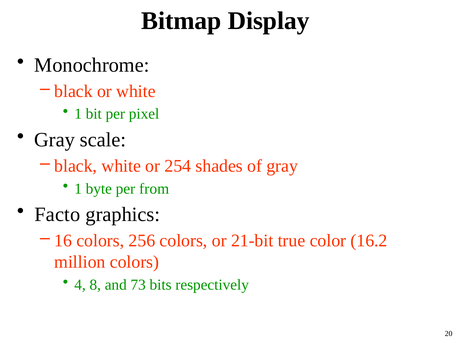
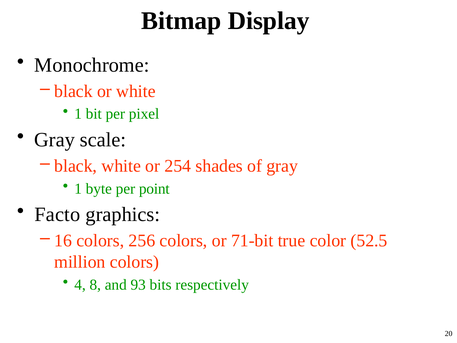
from: from -> point
21-bit: 21-bit -> 71-bit
16.2: 16.2 -> 52.5
73: 73 -> 93
